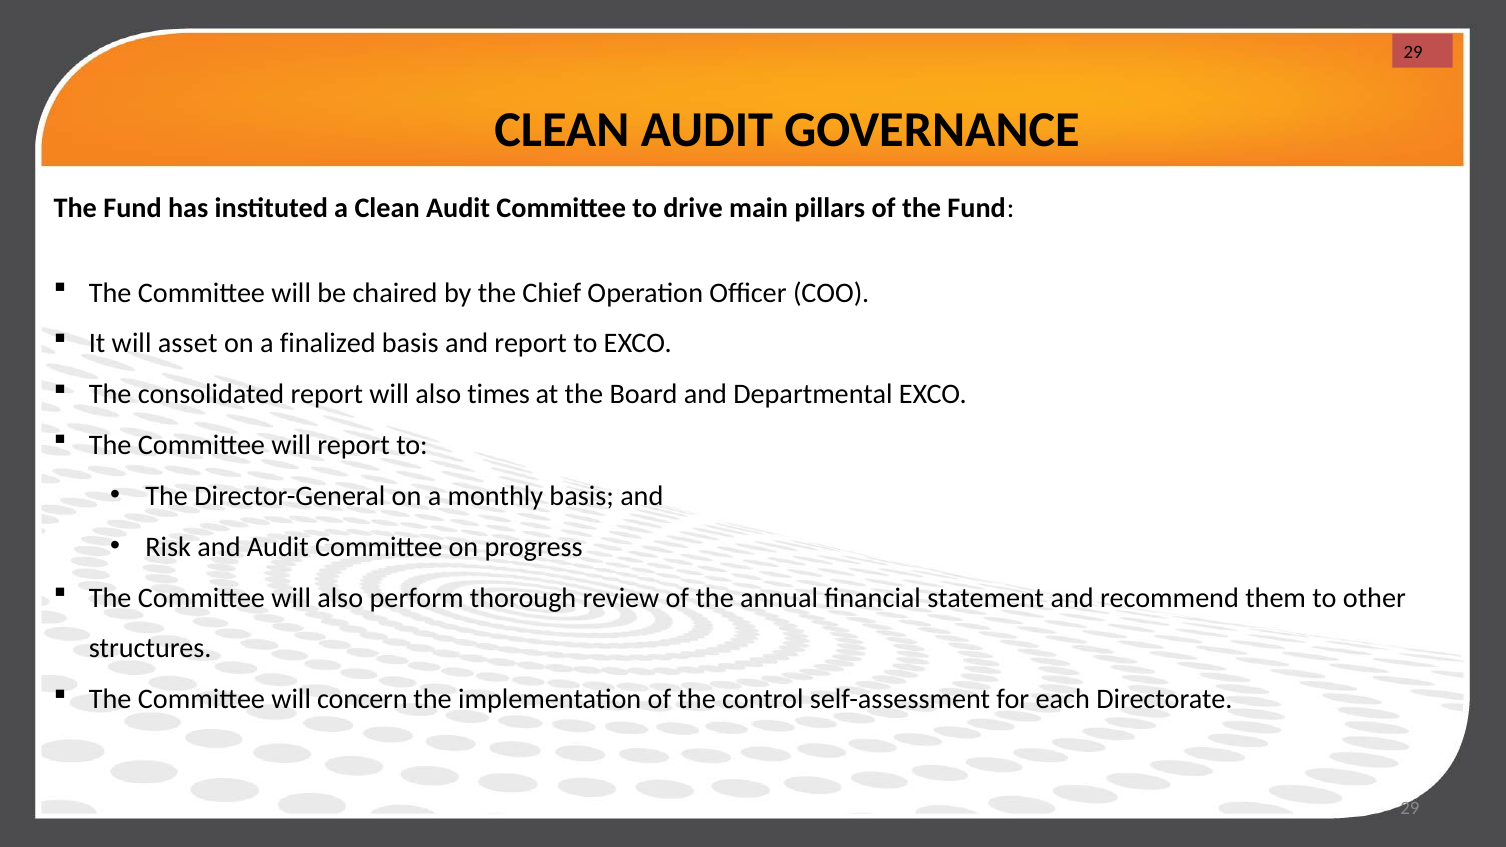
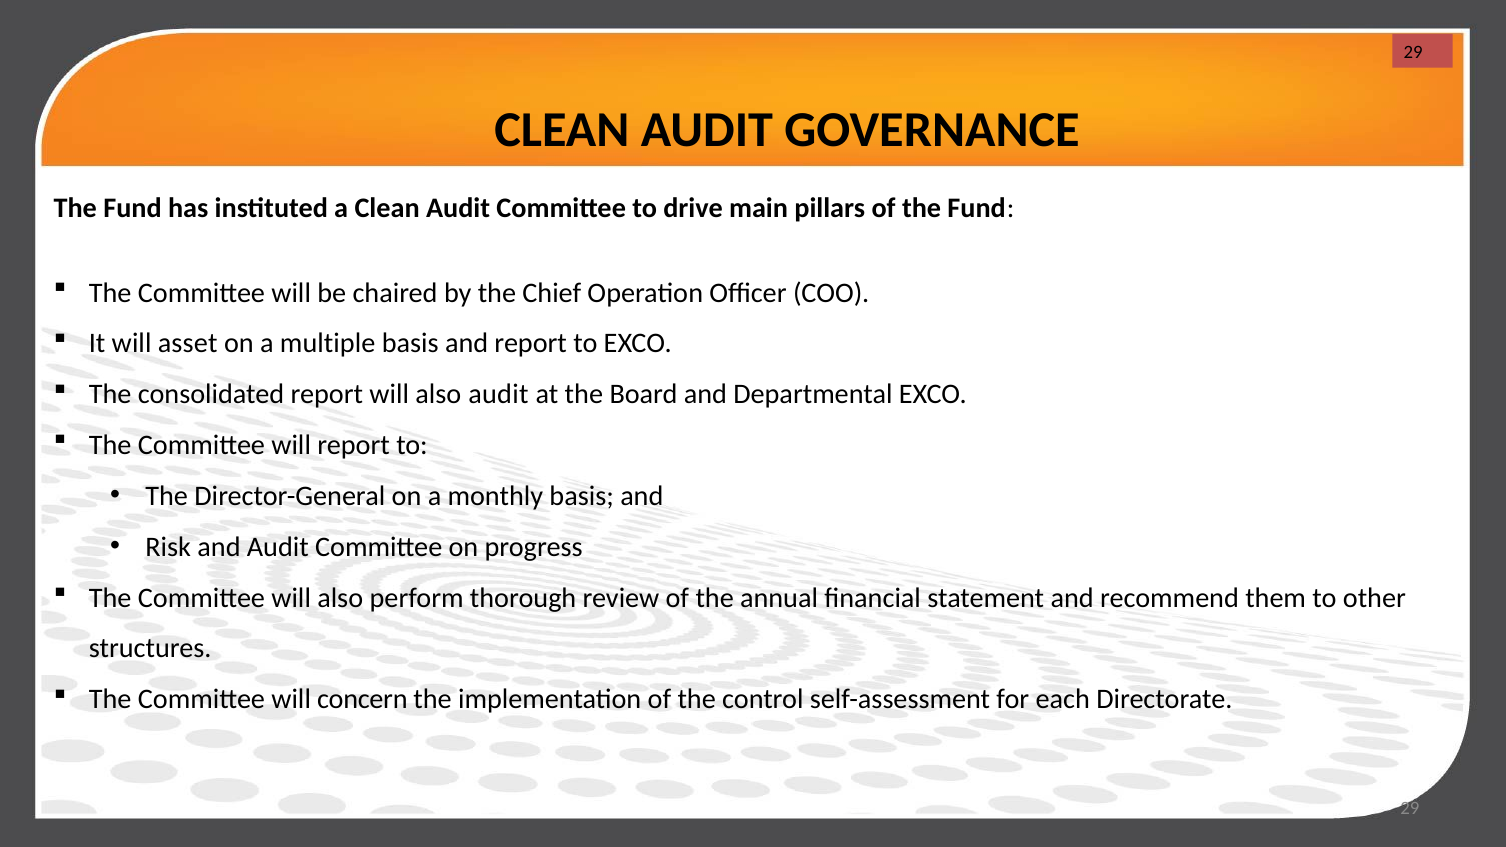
finalized: finalized -> multiple
also times: times -> audit
